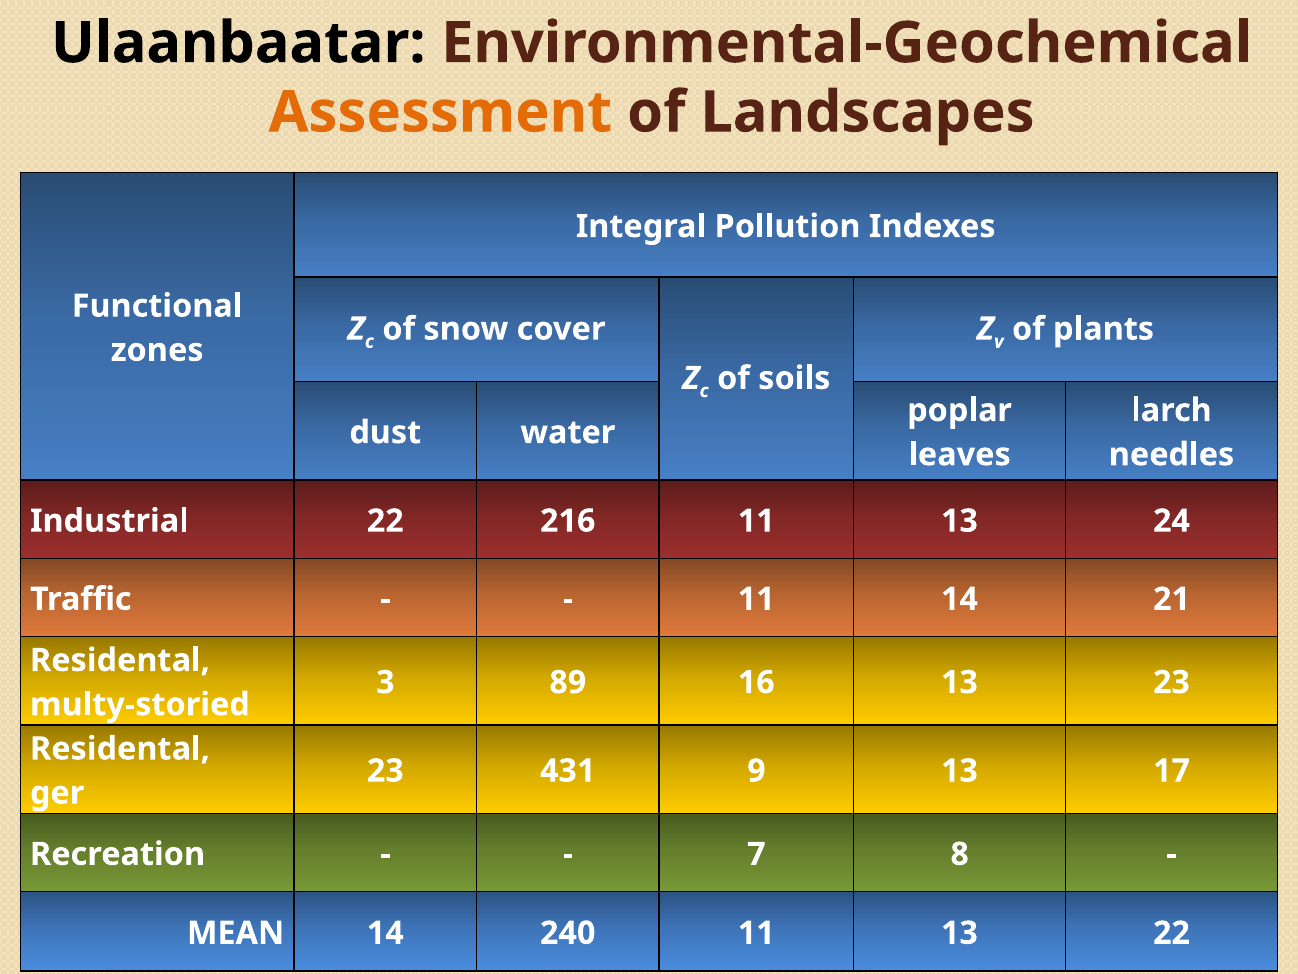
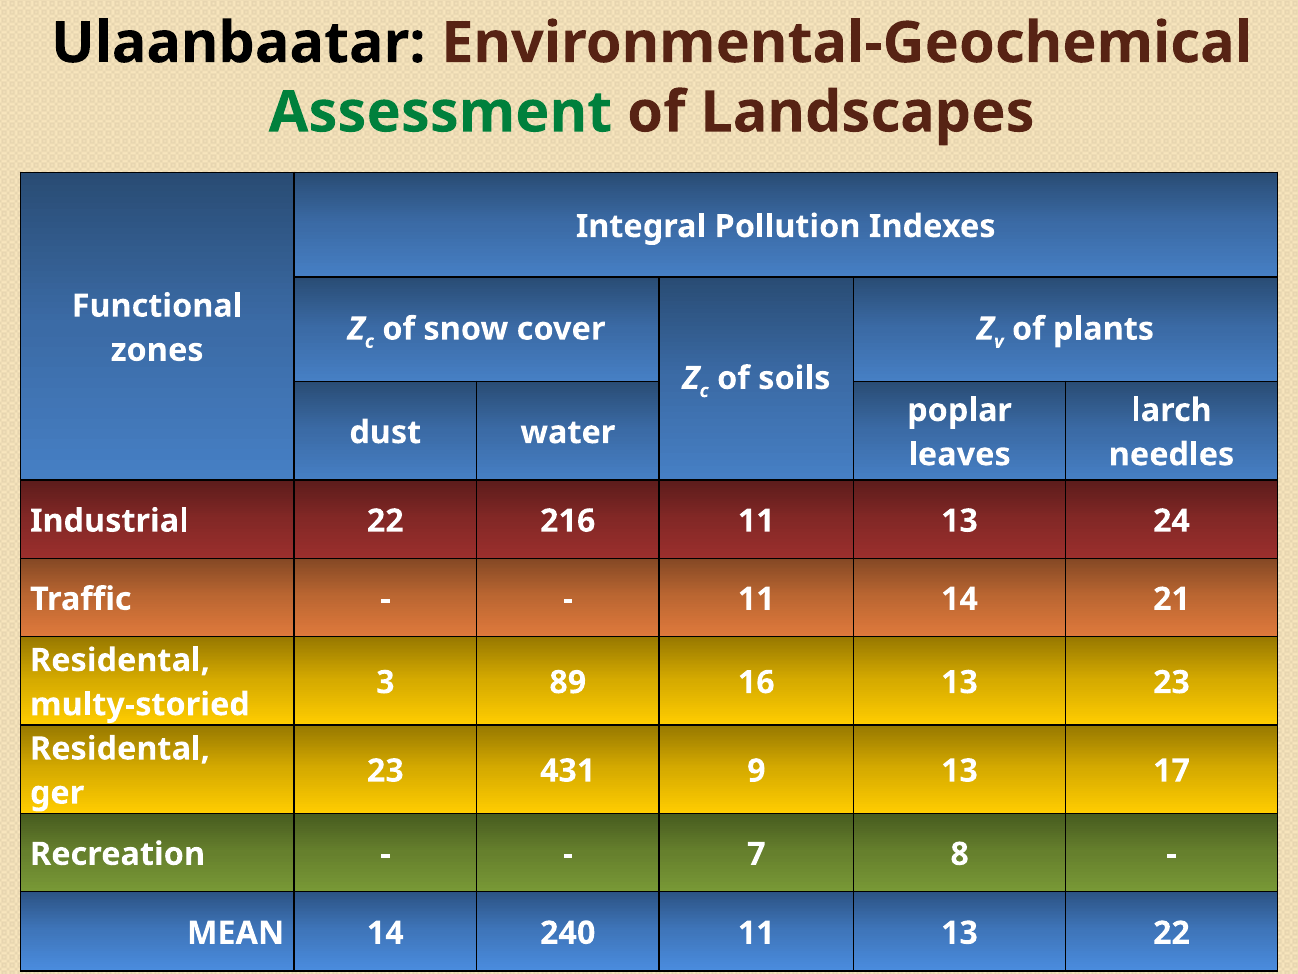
Assessment colour: orange -> green
